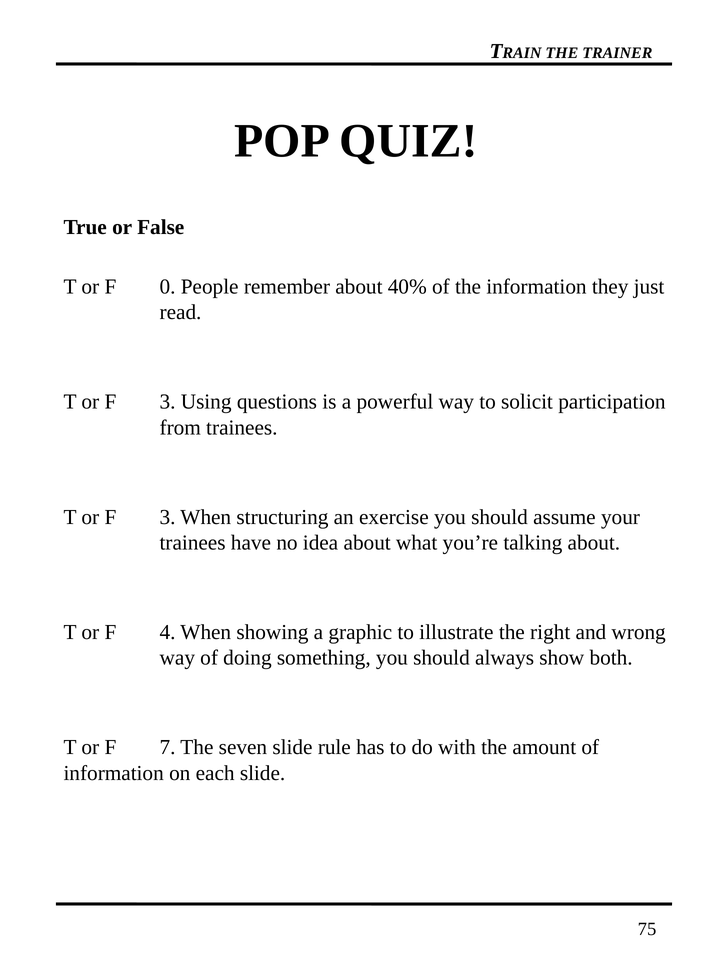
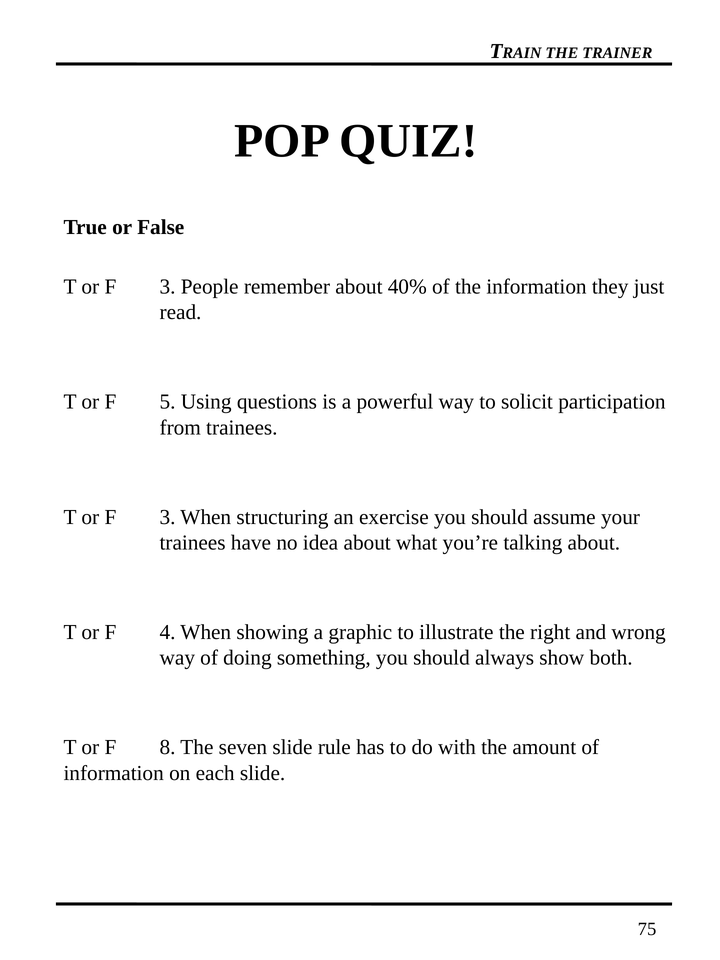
0 at (168, 287): 0 -> 3
3 at (168, 402): 3 -> 5
7: 7 -> 8
